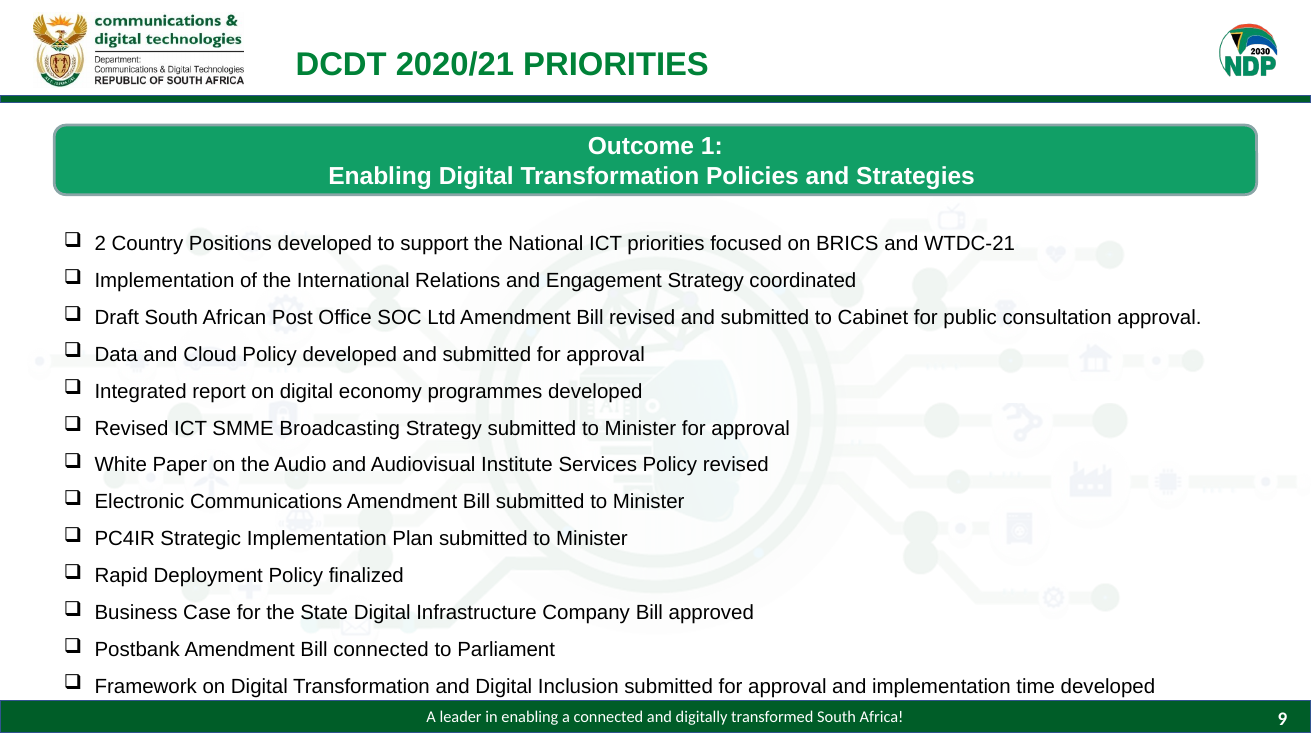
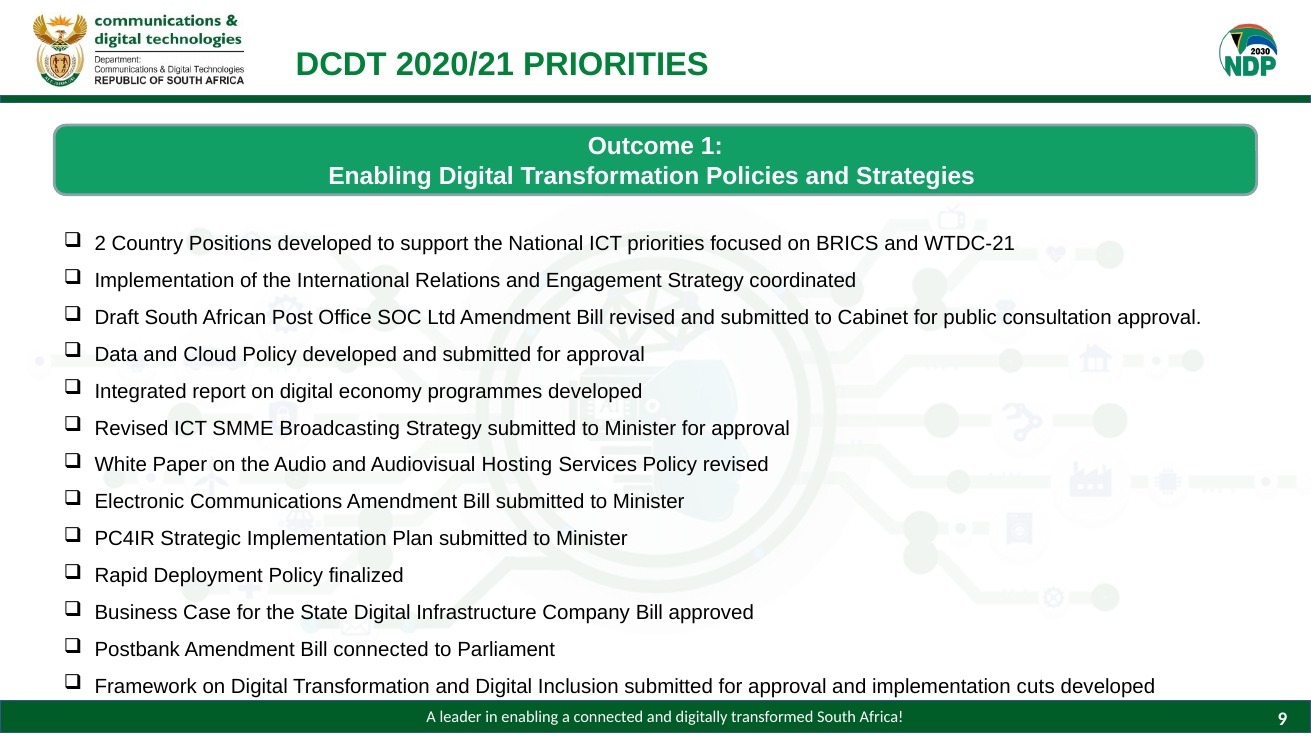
Institute: Institute -> Hosting
time: time -> cuts
